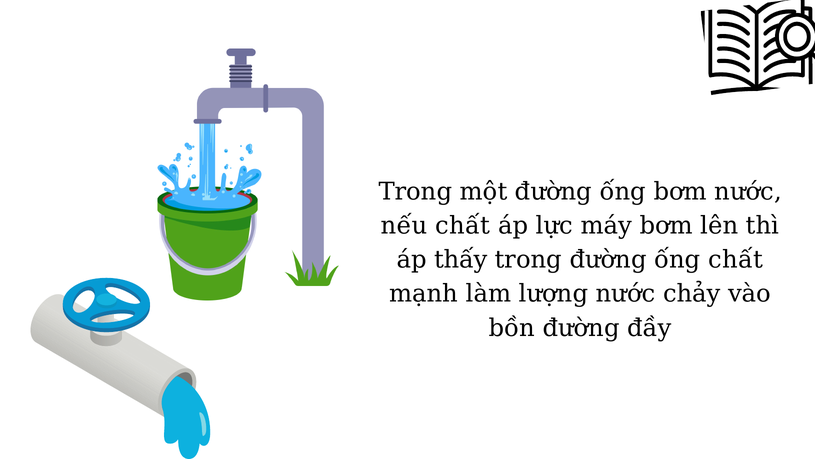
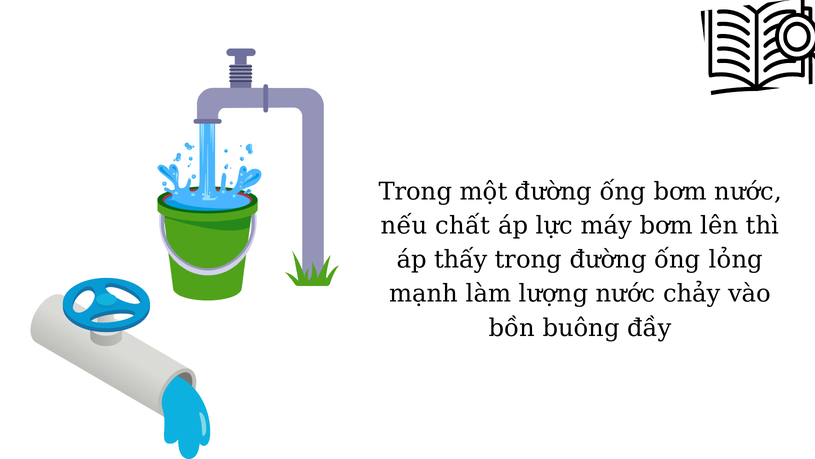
ống chất: chất -> lỏng
bồn đường: đường -> buông
